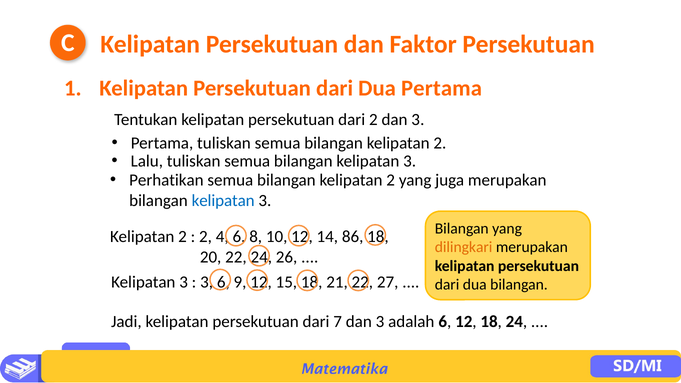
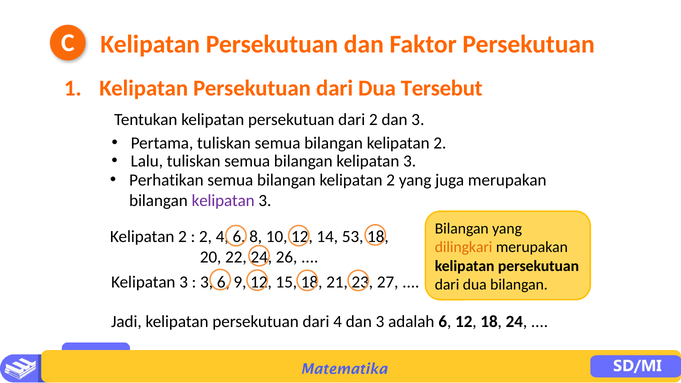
Dua Pertama: Pertama -> Tersebut
kelipatan at (223, 201) colour: blue -> purple
86: 86 -> 53
21 22: 22 -> 23
dari 7: 7 -> 4
